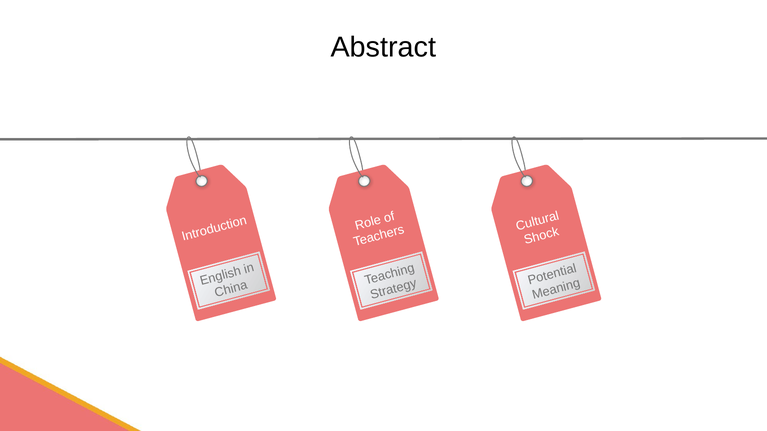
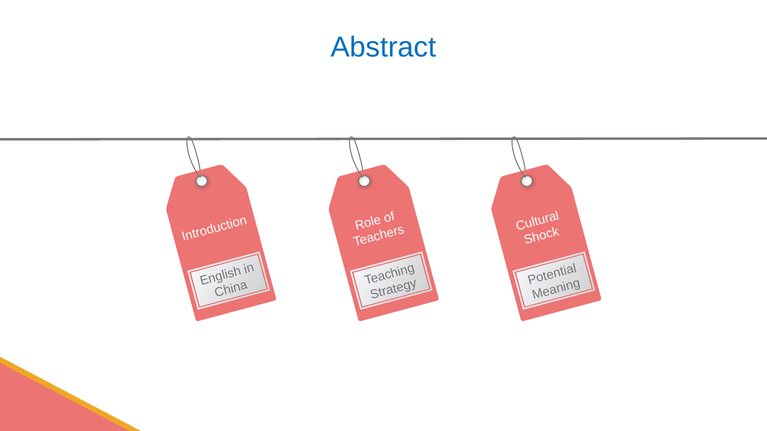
Abstract colour: black -> blue
